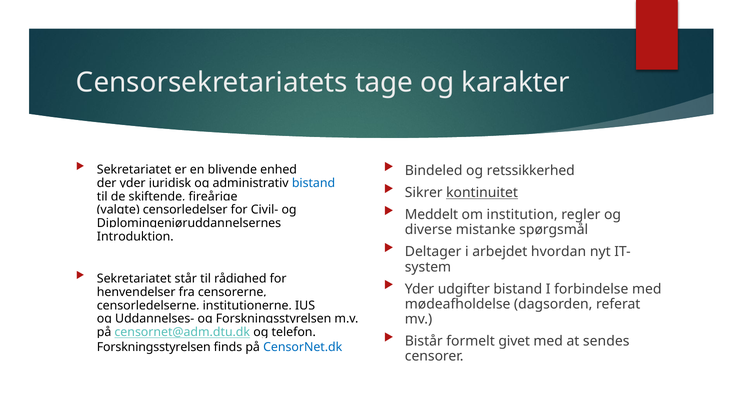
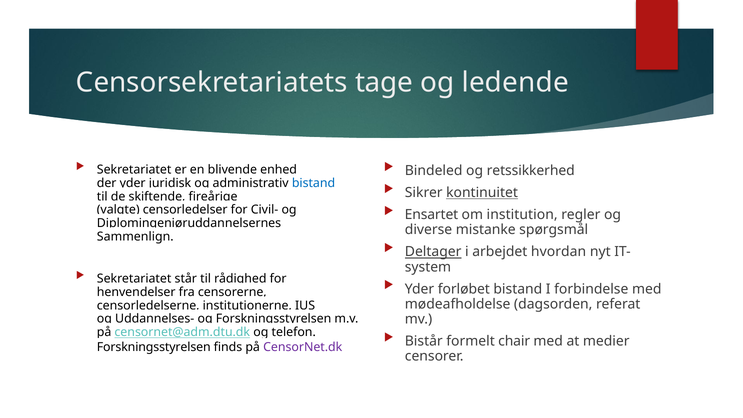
karakter: karakter -> ledende
Meddelt: Meddelt -> Ensartet
Introduktion: Introduktion -> Sammenlign
Deltager underline: none -> present
udgifter: udgifter -> forløbet
givet: givet -> chair
sendes: sendes -> medier
CensorNet.dk colour: blue -> purple
